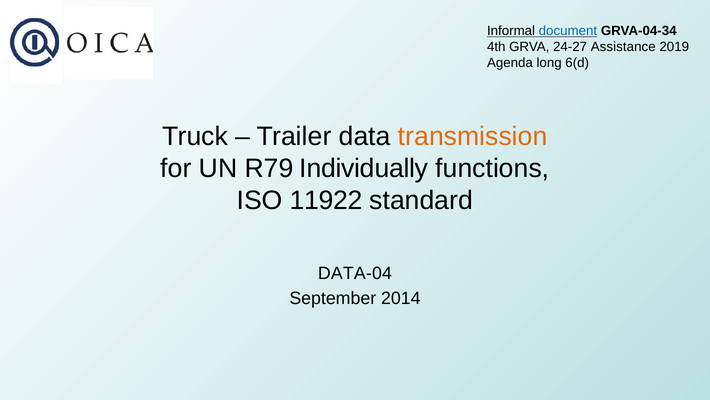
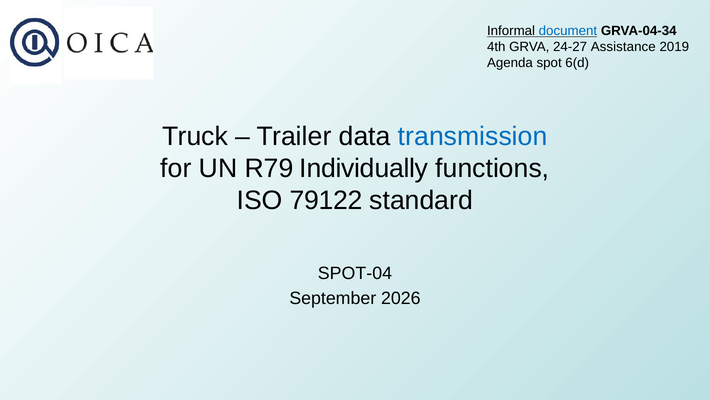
long: long -> spot
transmission colour: orange -> blue
11922: 11922 -> 79122
DATA-04: DATA-04 -> SPOT-04
2014: 2014 -> 2026
